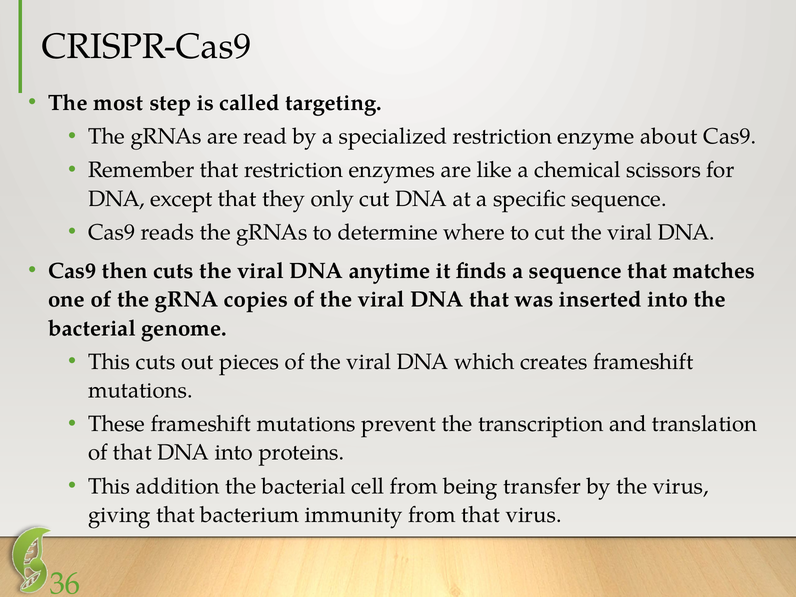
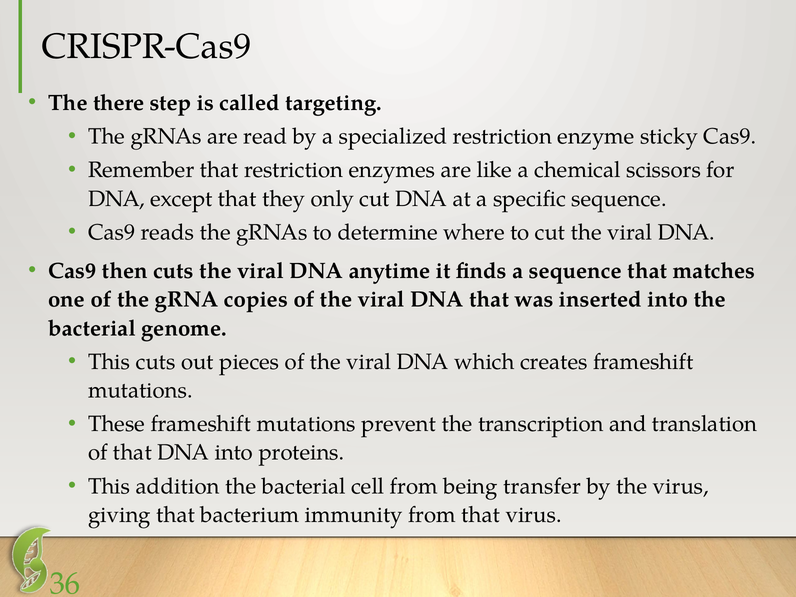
most: most -> there
about: about -> sticky
